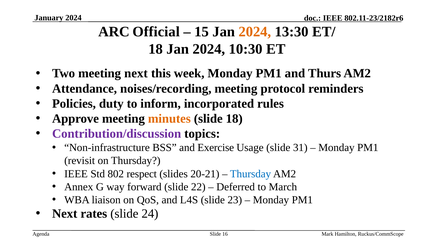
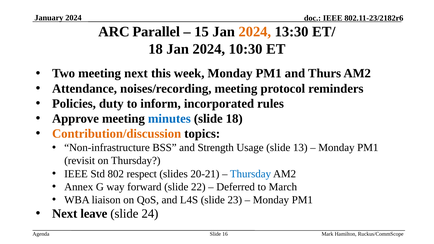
Official: Official -> Parallel
minutes colour: orange -> blue
Contribution/discussion colour: purple -> orange
Exercise: Exercise -> Strength
31: 31 -> 13
rates: rates -> leave
